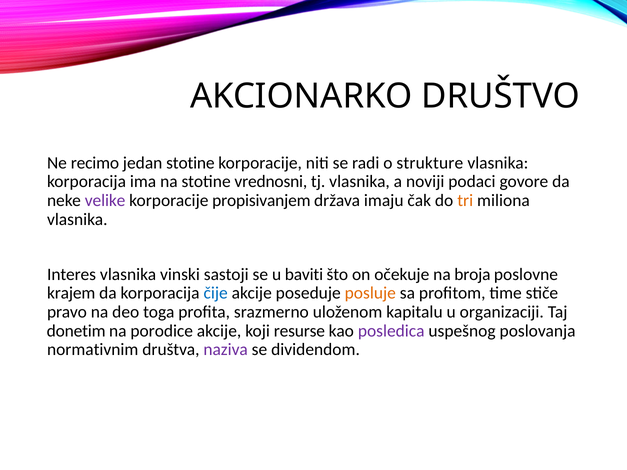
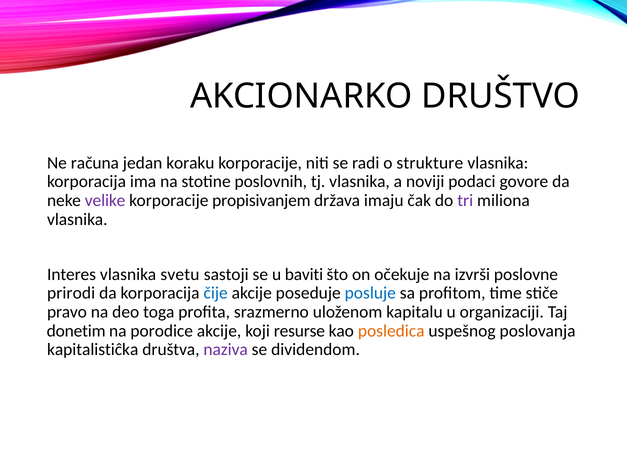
recimo: recimo -> računa
jedan stotine: stotine -> koraku
vrednosni: vrednosni -> poslovnih
tri colour: orange -> purple
vinski: vinski -> svetu
broja: broja -> izvrši
krajem: krajem -> prirodi
posluje colour: orange -> blue
posledica colour: purple -> orange
normativnim: normativnim -> kapitalistiĉka
